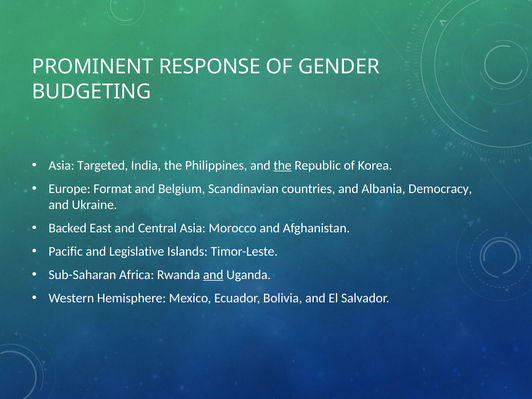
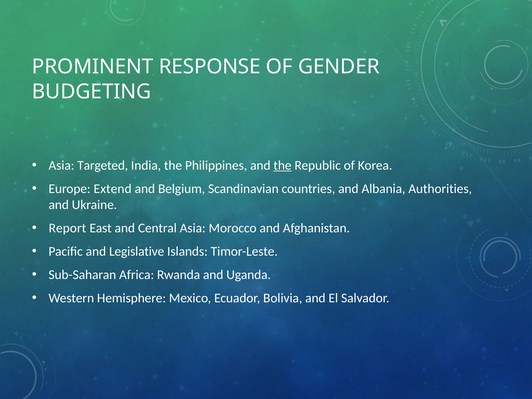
Format: Format -> Extend
Democracy: Democracy -> Authorities
Backed: Backed -> Report
and at (213, 275) underline: present -> none
